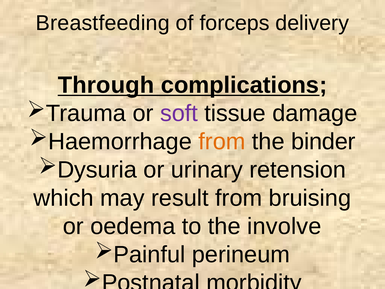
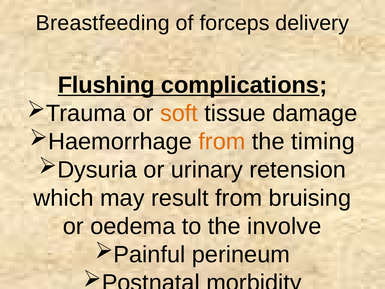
Through: Through -> Flushing
soft colour: purple -> orange
binder: binder -> timing
